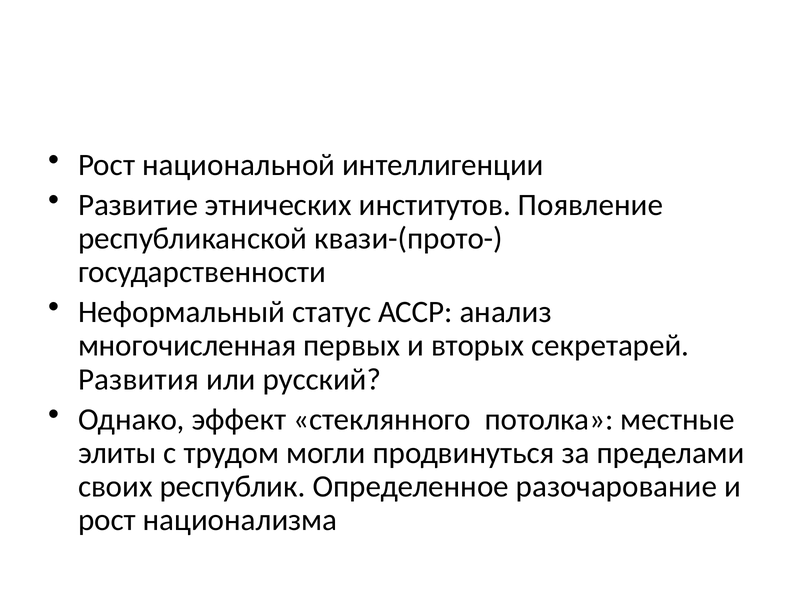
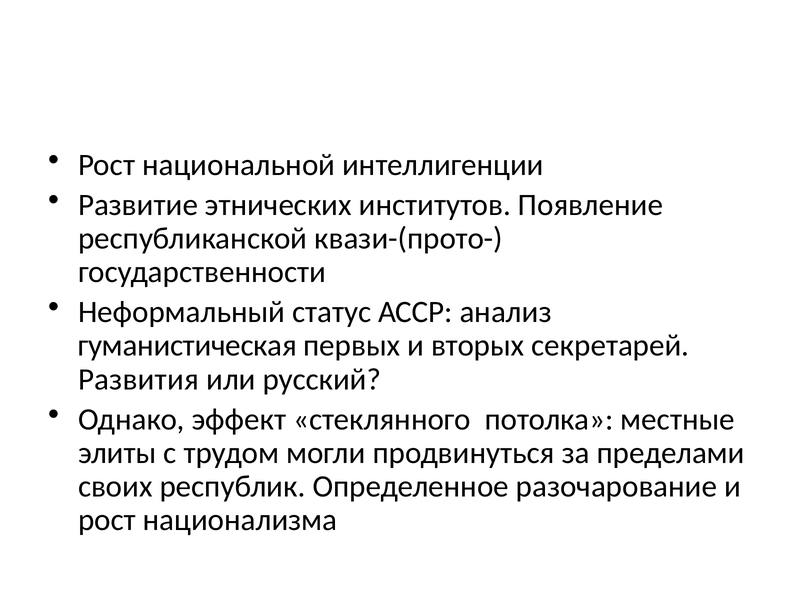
многочисленная: многочисленная -> гуманистическая
